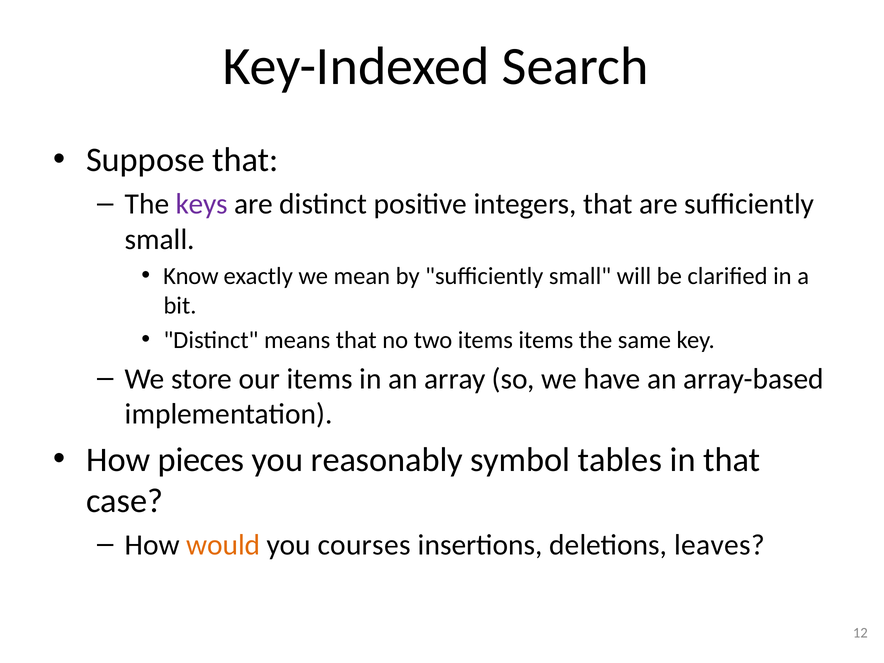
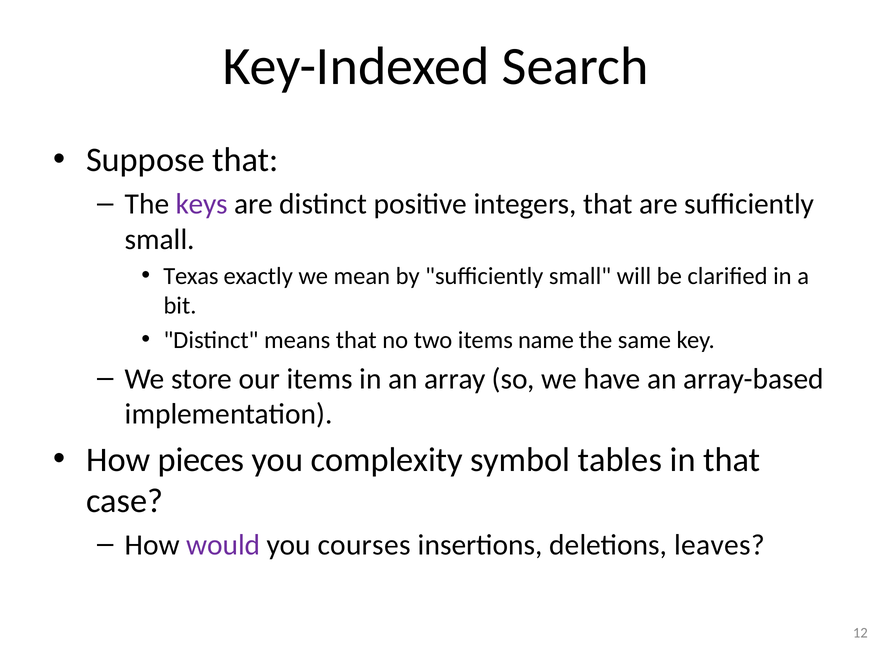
Know: Know -> Texas
items items: items -> name
reasonably: reasonably -> complexity
would colour: orange -> purple
